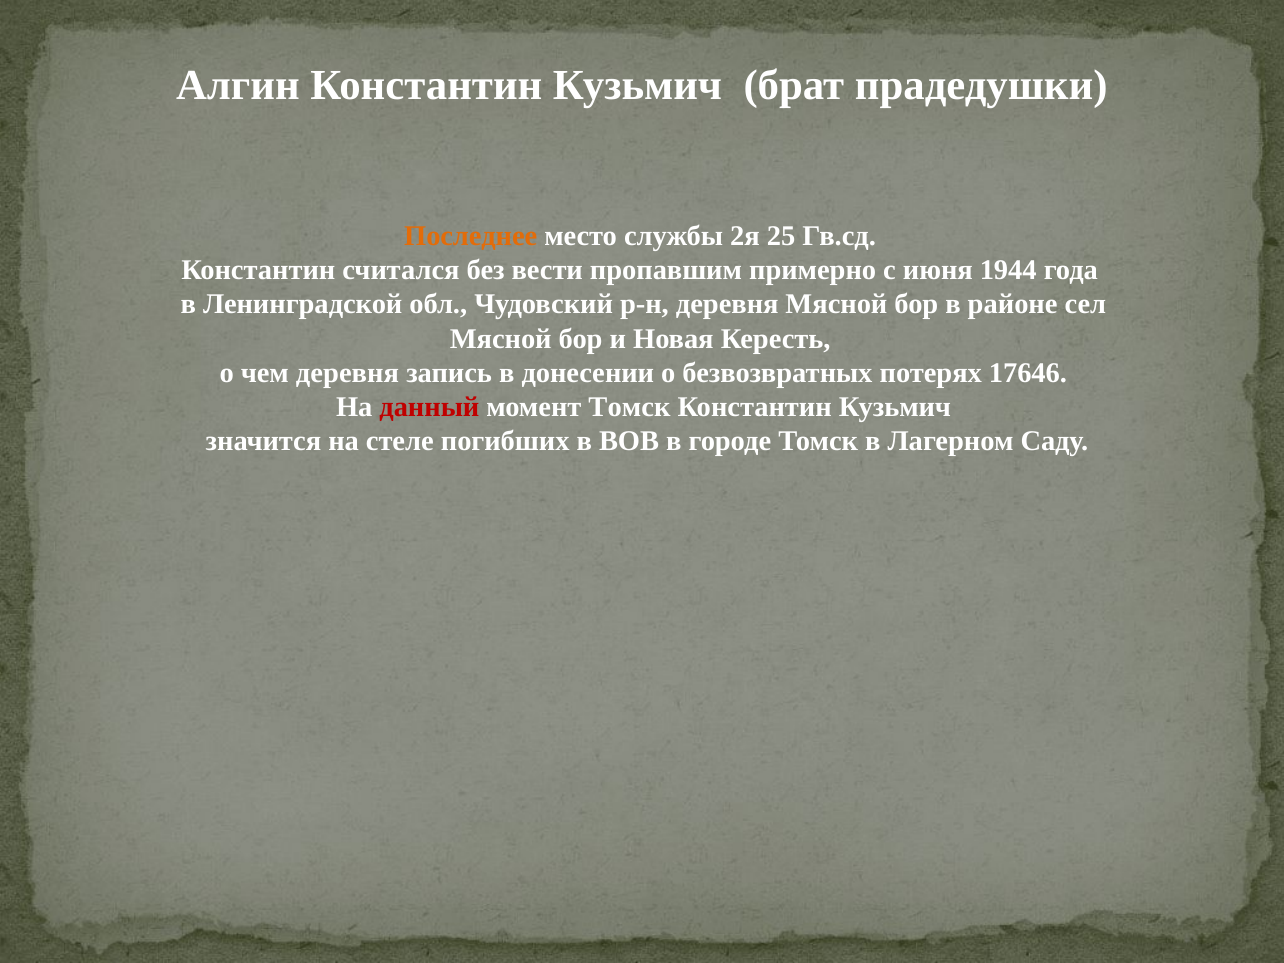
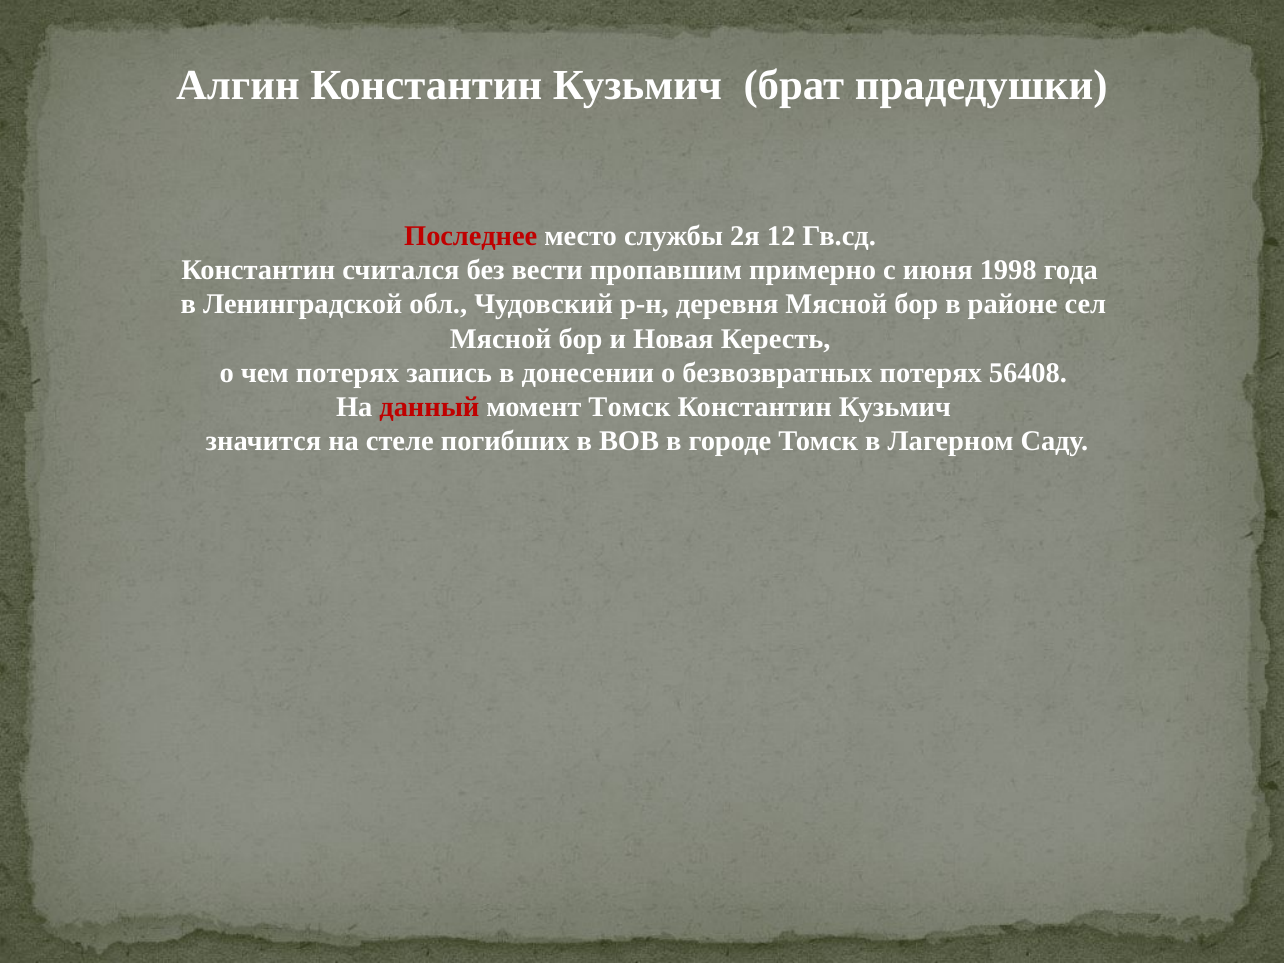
Последнее colour: orange -> red
25: 25 -> 12
1944: 1944 -> 1998
чем деревня: деревня -> потерях
17646: 17646 -> 56408
